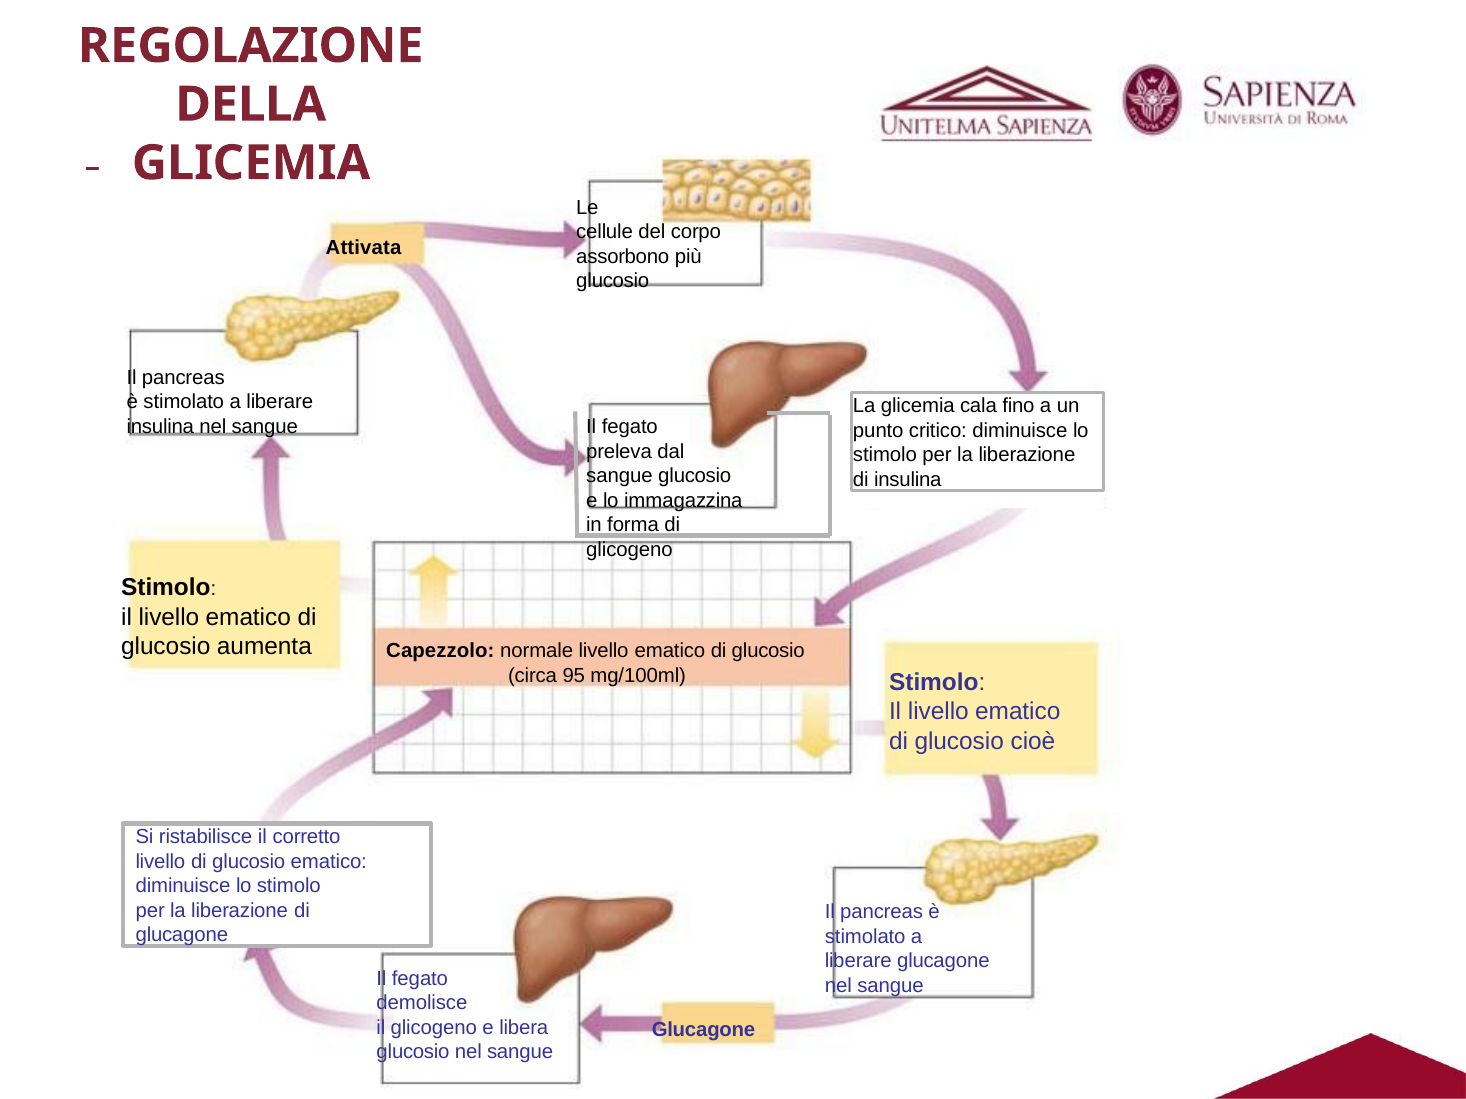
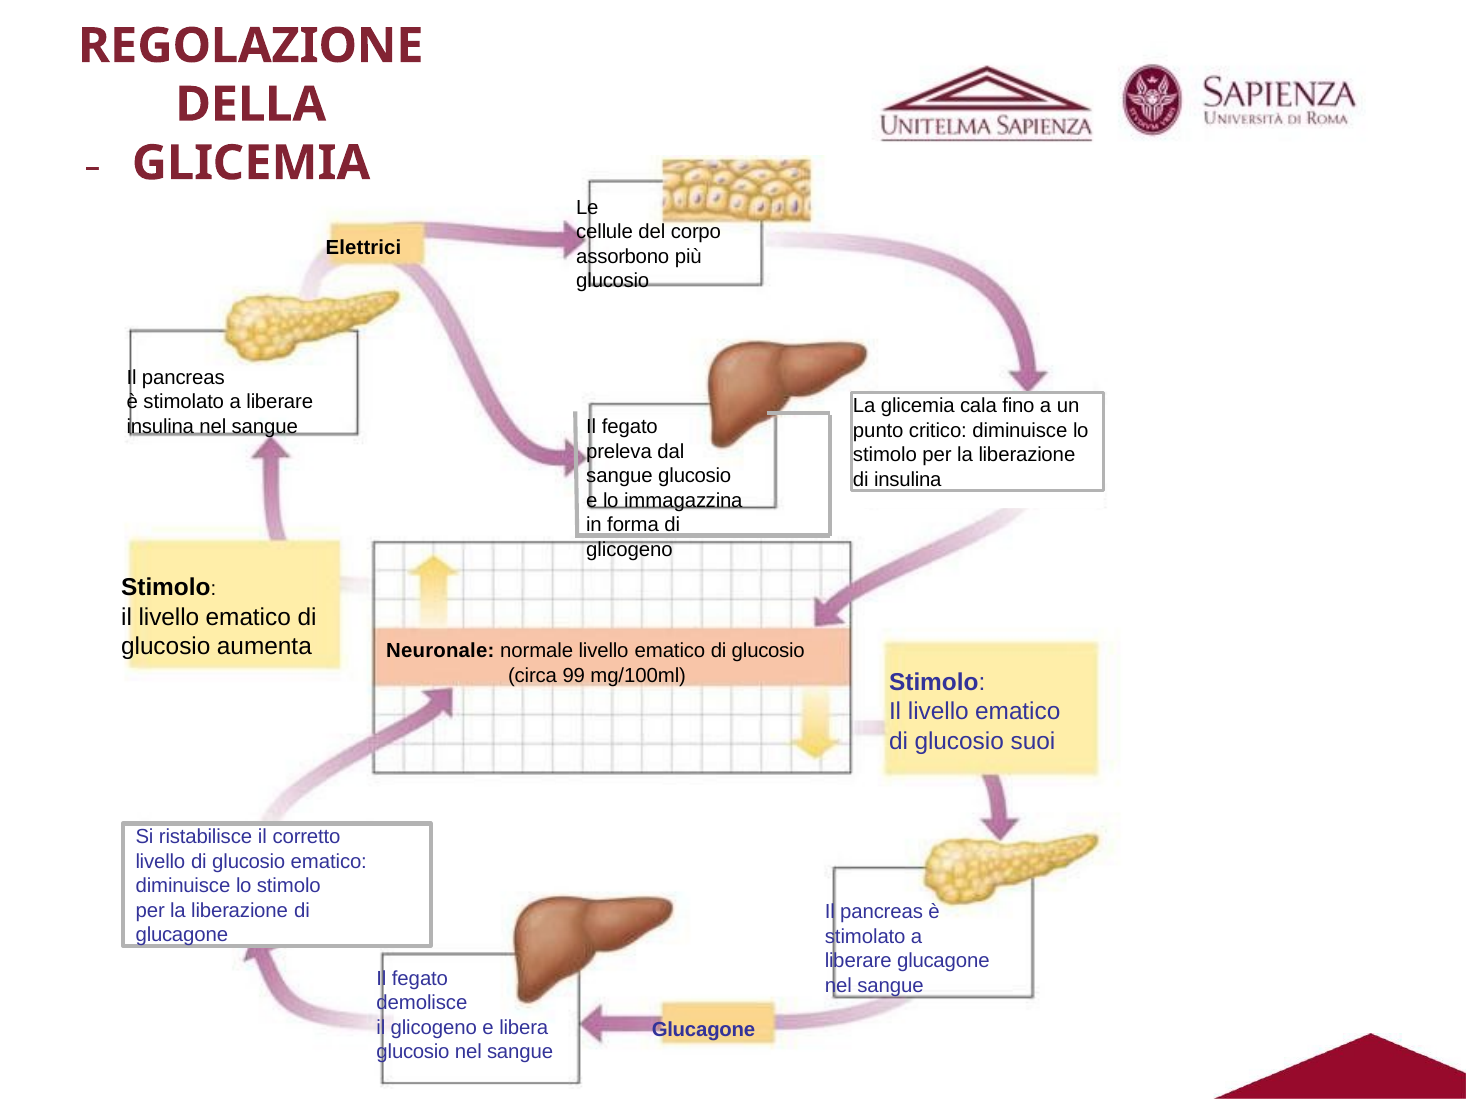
Attivata: Attivata -> Elettrici
Capezzolo: Capezzolo -> Neuronale
95: 95 -> 99
cioè: cioè -> suoi
